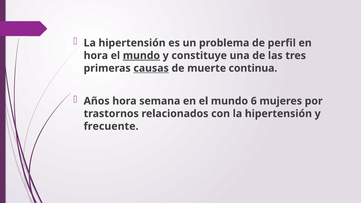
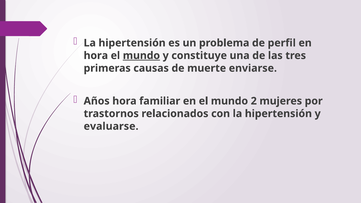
causas underline: present -> none
continua: continua -> enviarse
semana: semana -> familiar
6: 6 -> 2
frecuente: frecuente -> evaluarse
